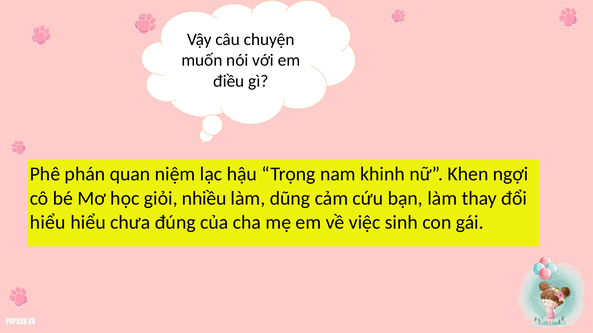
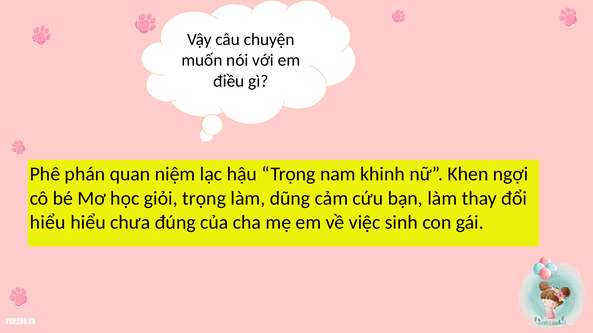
giỏi nhiều: nhiều -> trọng
